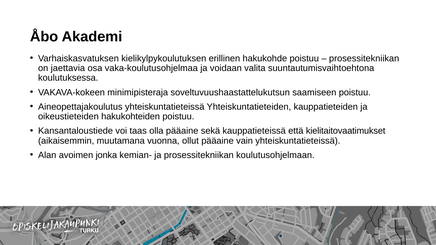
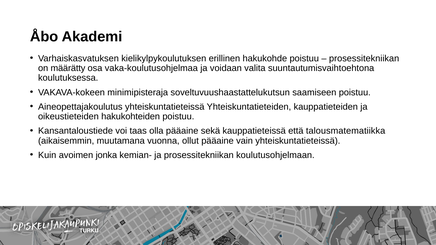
jaettavia: jaettavia -> määrätty
kielitaitovaatimukset: kielitaitovaatimukset -> talousmatematiikka
Alan: Alan -> Kuin
